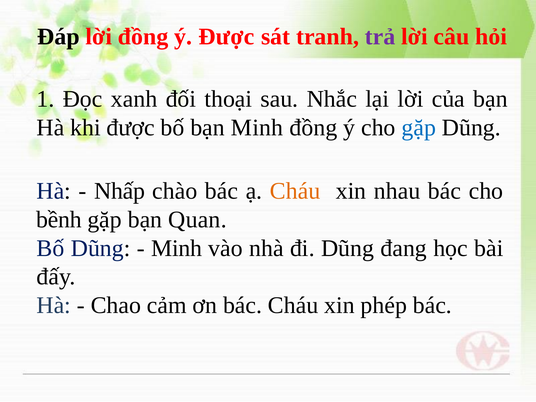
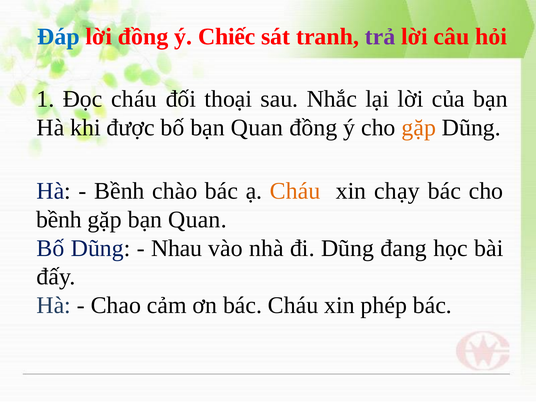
Đáp colour: black -> blue
ý Được: Được -> Chiếc
Đọc xanh: xanh -> cháu
bố bạn Minh: Minh -> Quan
gặp at (419, 128) colour: blue -> orange
Nhấp at (120, 191): Nhấp -> Bềnh
nhau: nhau -> chạy
Minh at (177, 248): Minh -> Nhau
